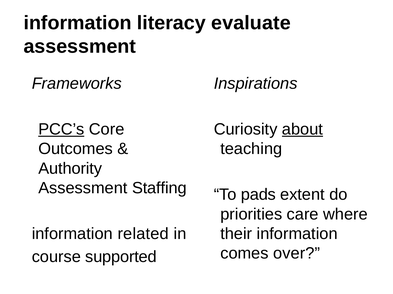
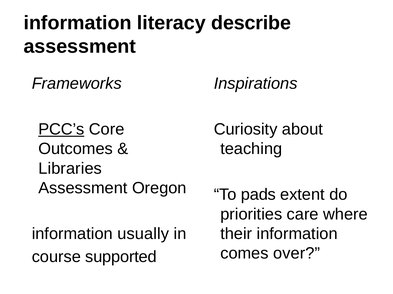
evaluate: evaluate -> describe
about underline: present -> none
Authority: Authority -> Libraries
Staffing: Staffing -> Oregon
related: related -> usually
